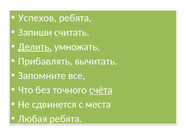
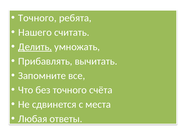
Успехов at (37, 18): Успехов -> Точного
Запиши: Запиши -> Нашего
счёта underline: present -> none
Любая ребята: ребята -> ответы
